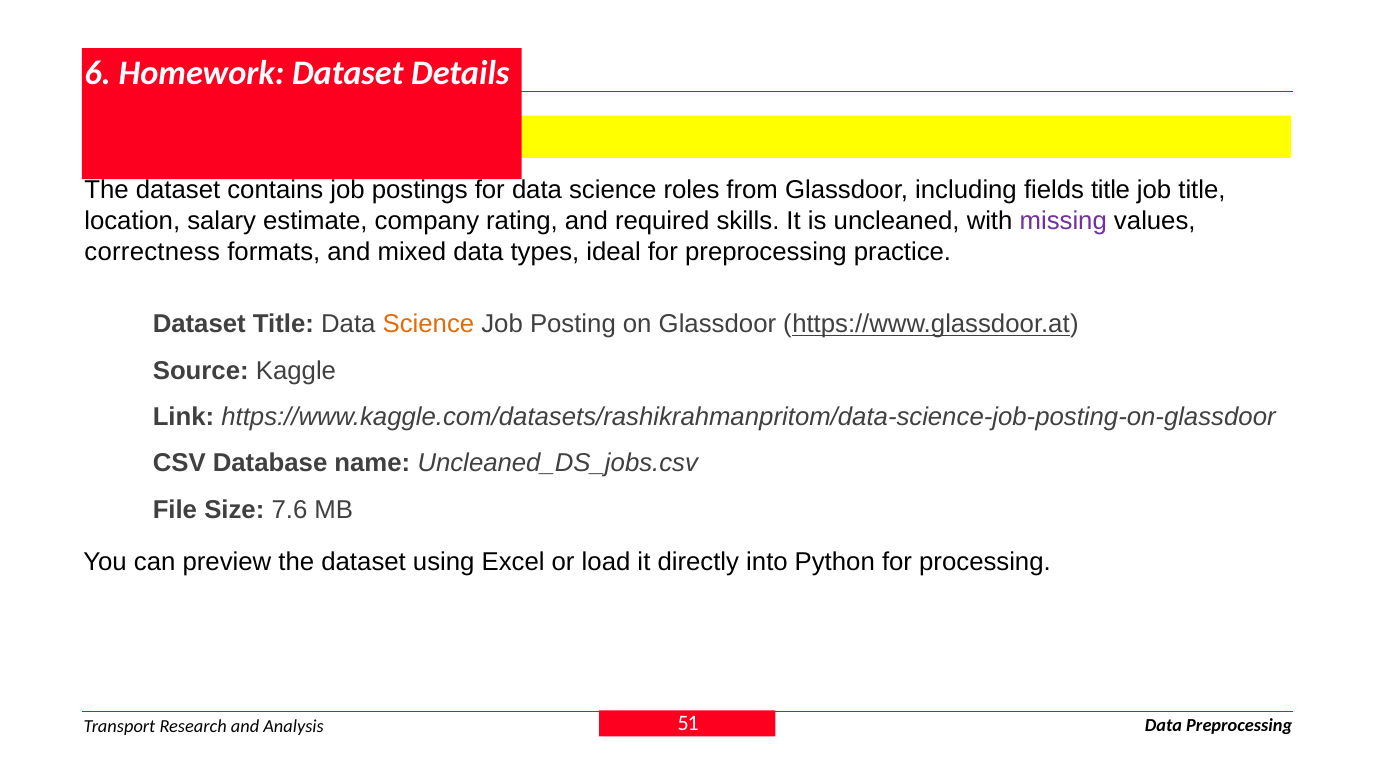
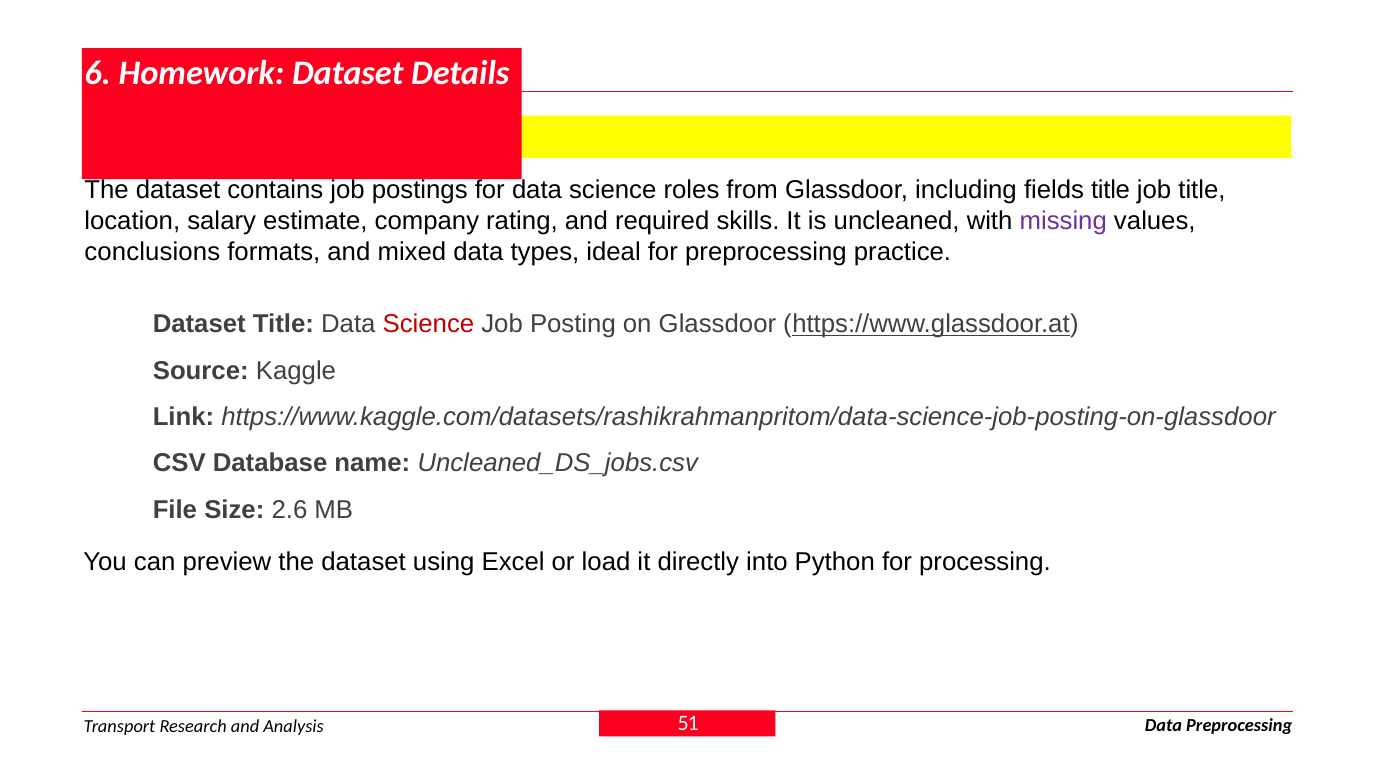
correctness: correctness -> conclusions
Science at (428, 324) colour: orange -> red
7.6: 7.6 -> 2.6
